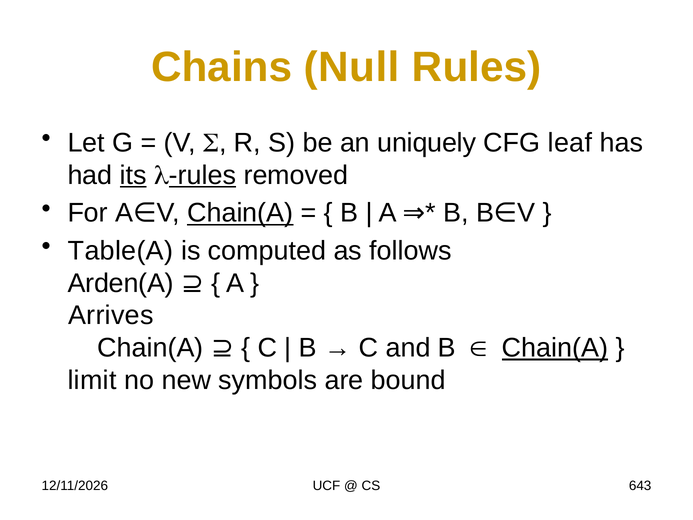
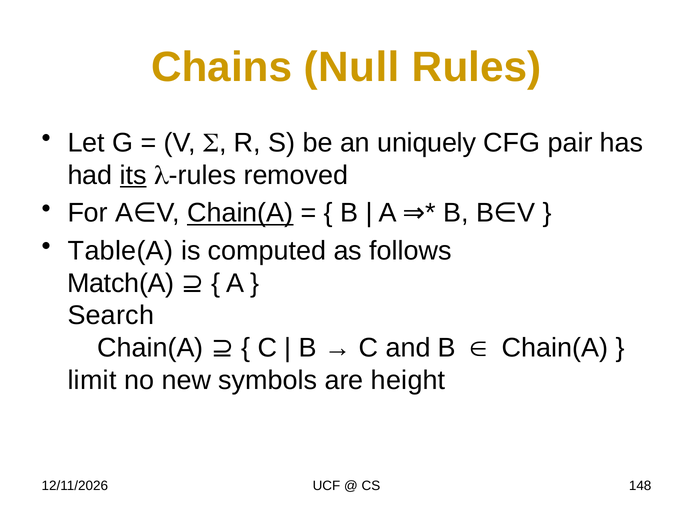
leaf: leaf -> pair
rules at (203, 175) underline: present -> none
Arden(A: Arden(A -> Match(A
Arrives: Arrives -> Search
Chain(A at (555, 348) underline: present -> none
bound: bound -> height
643: 643 -> 148
